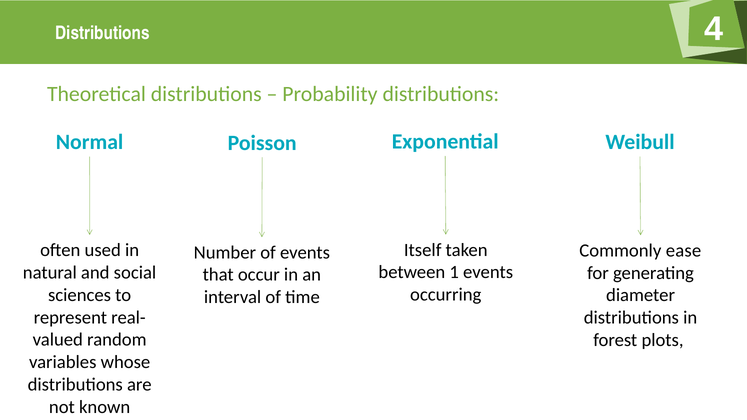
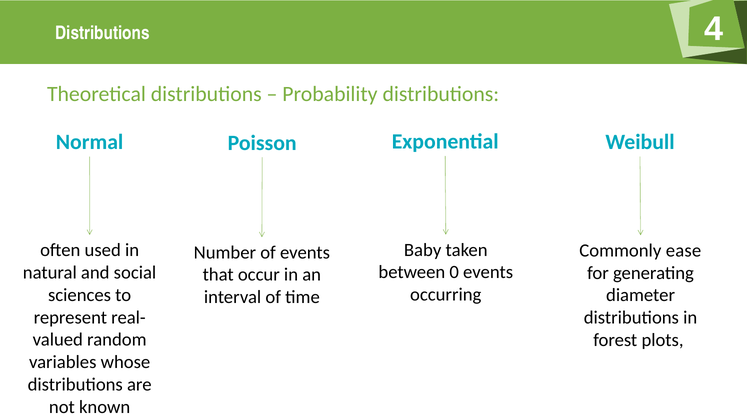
Itself: Itself -> Baby
1: 1 -> 0
